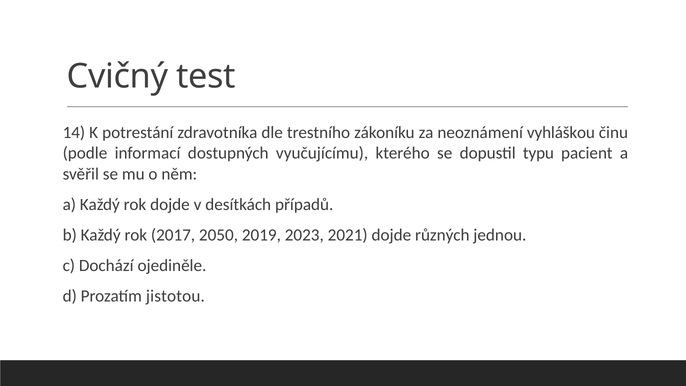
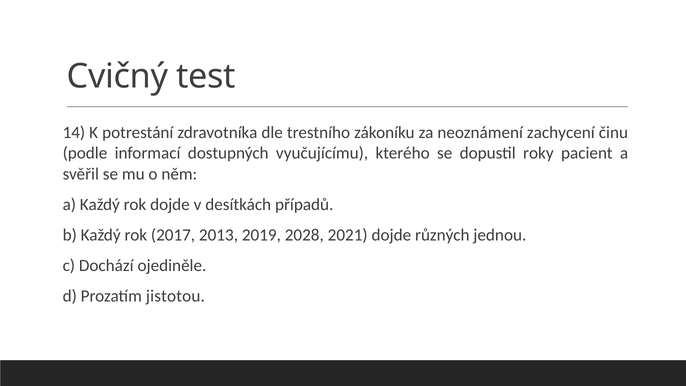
vyhláškou: vyhláškou -> zachycení
typu: typu -> roky
2050: 2050 -> 2013
2023: 2023 -> 2028
